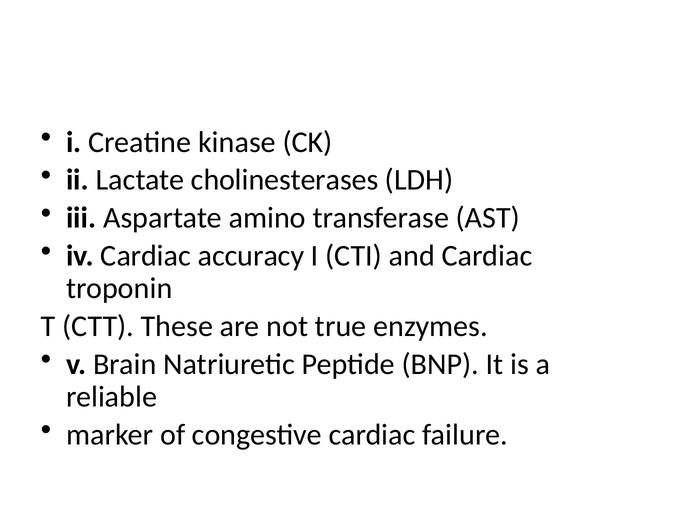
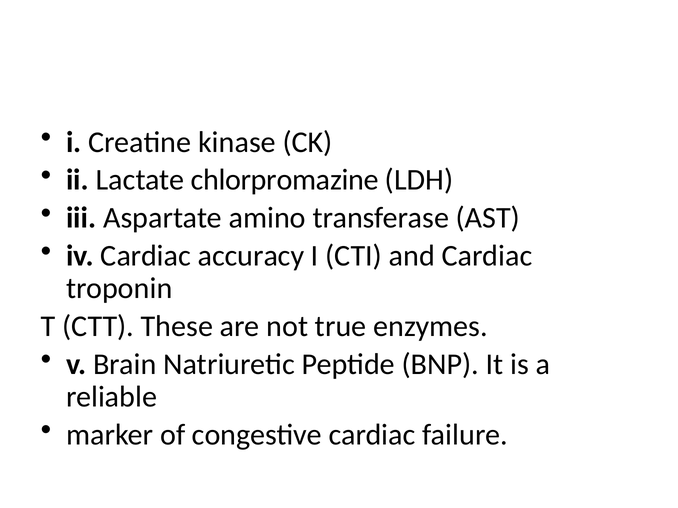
cholinesterases: cholinesterases -> chlorpromazine
